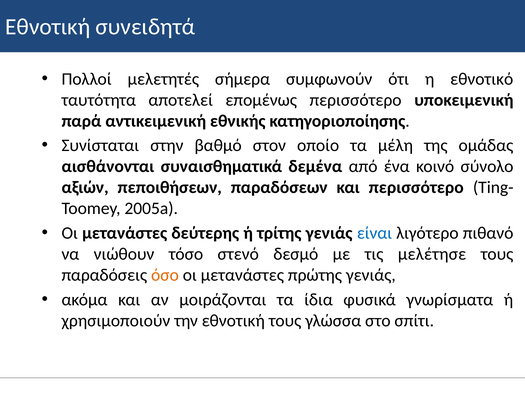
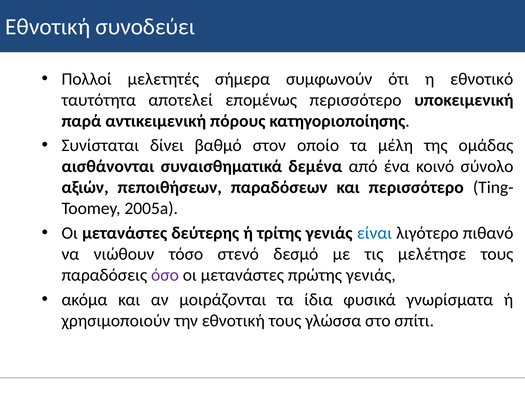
συνειδητά: συνειδητά -> συνοδεύει
εθνικής: εθνικής -> πόρους
στην: στην -> δίνει
όσο colour: orange -> purple
